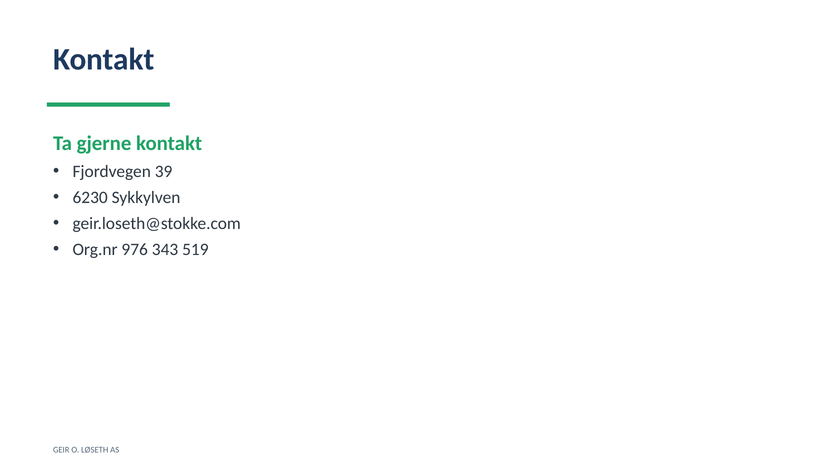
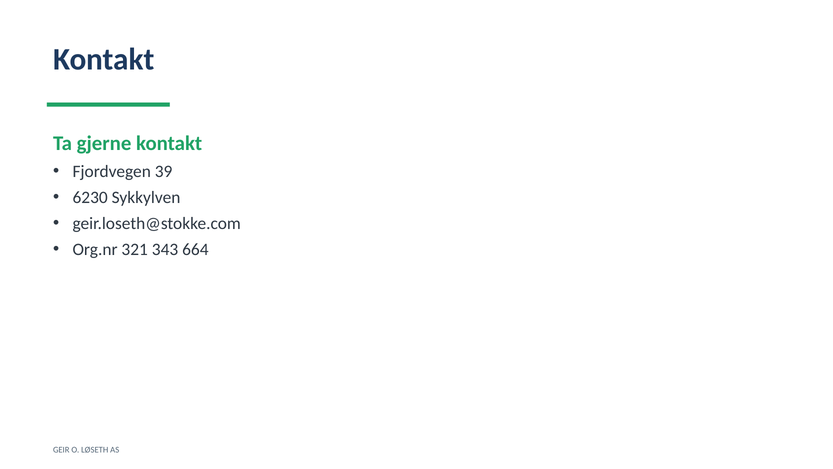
976: 976 -> 321
519: 519 -> 664
